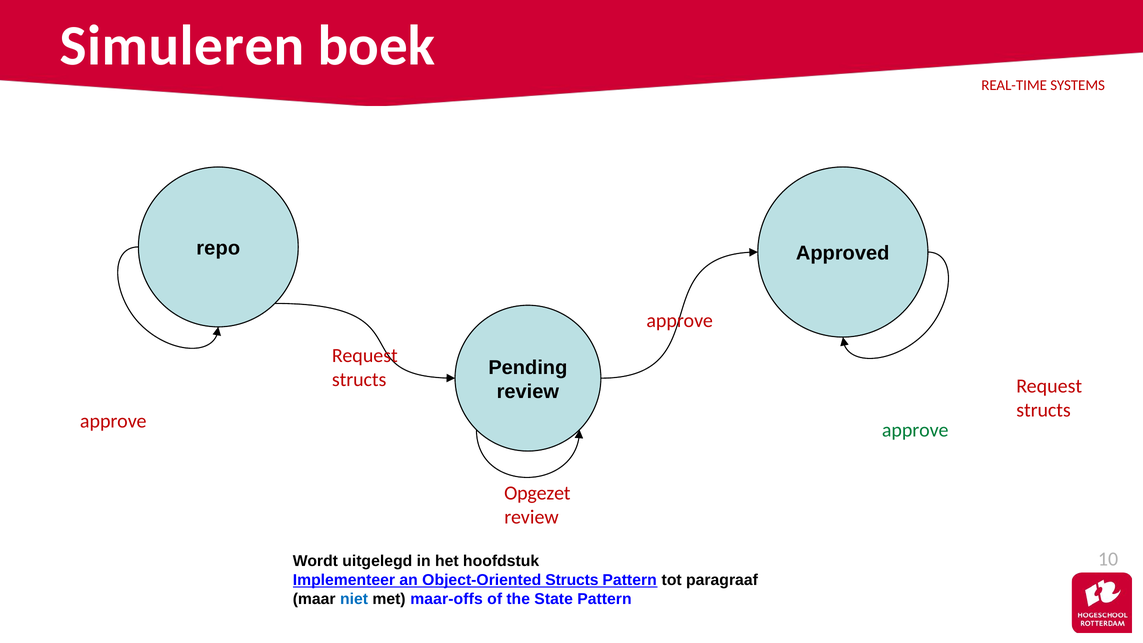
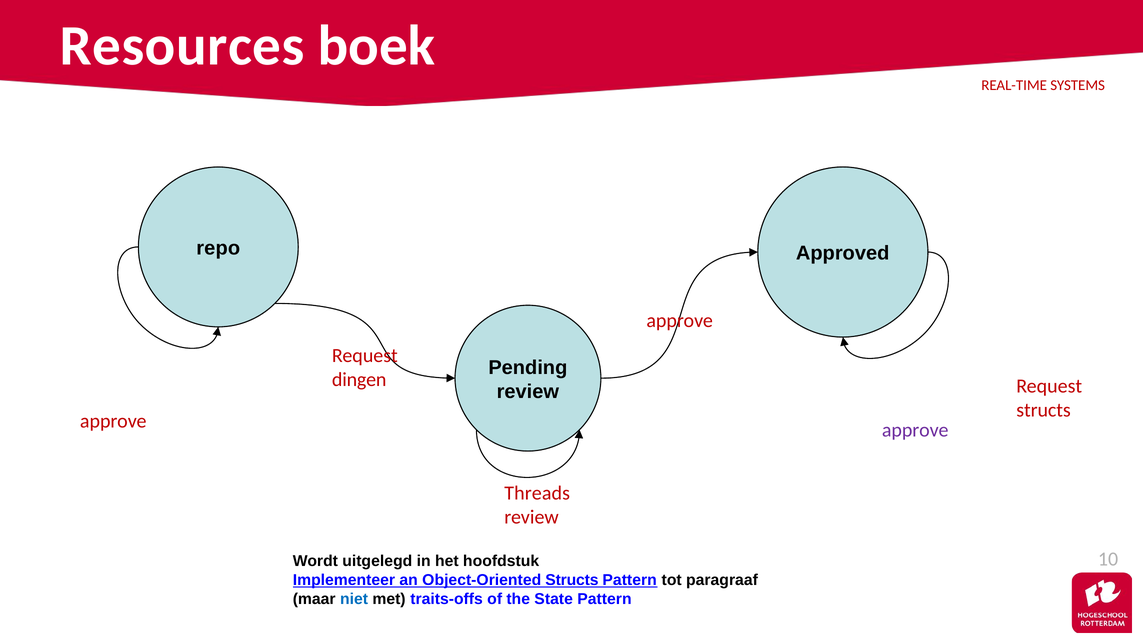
Simuleren: Simuleren -> Resources
structs at (359, 380): structs -> dingen
approve at (915, 430) colour: green -> purple
Opgezet: Opgezet -> Threads
maar-offs: maar-offs -> traits-offs
